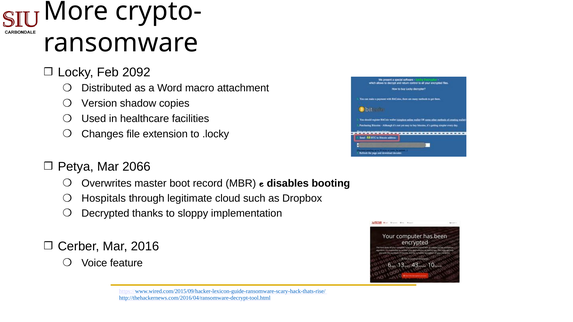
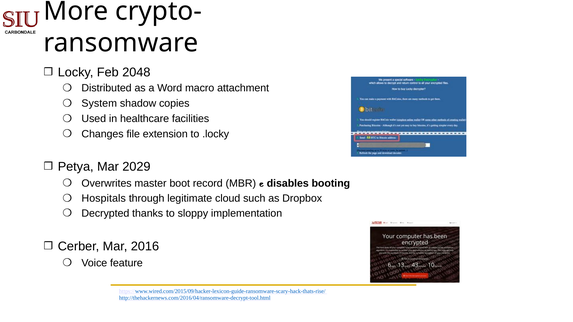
2092: 2092 -> 2048
Version: Version -> System
2066: 2066 -> 2029
